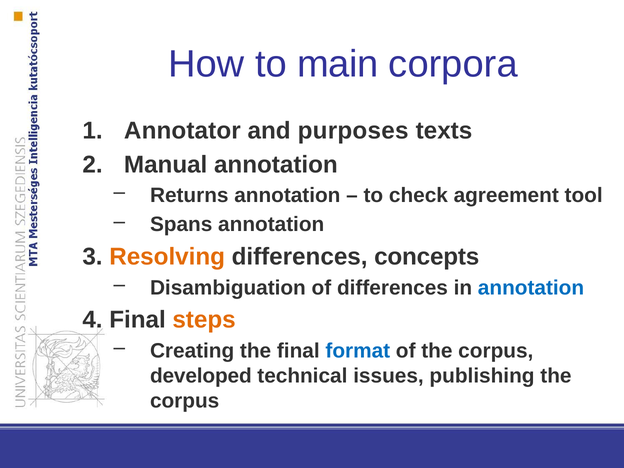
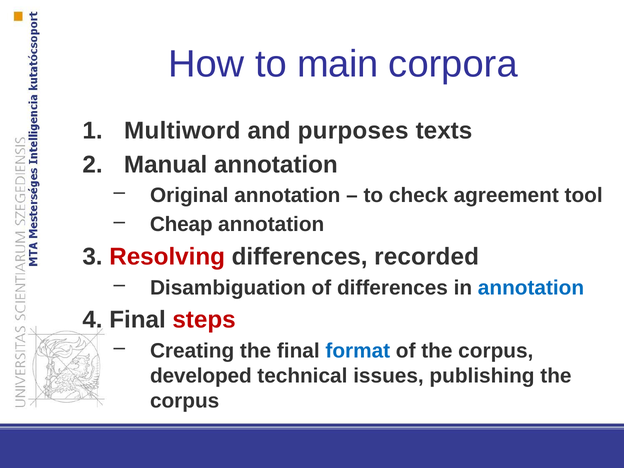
Annotator: Annotator -> Multiword
Returns: Returns -> Original
Spans: Spans -> Cheap
Resolving colour: orange -> red
concepts: concepts -> recorded
steps colour: orange -> red
